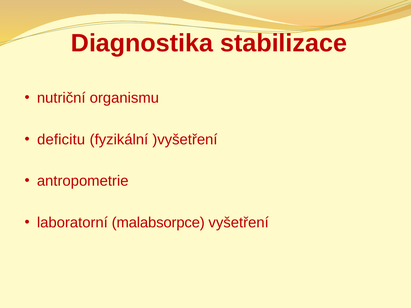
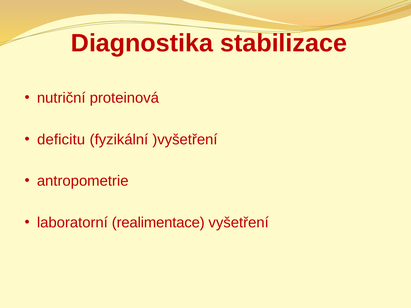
organismu: organismu -> proteinová
malabsorpce: malabsorpce -> realimentace
